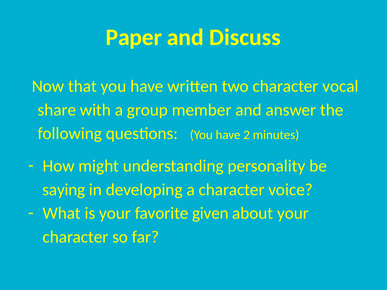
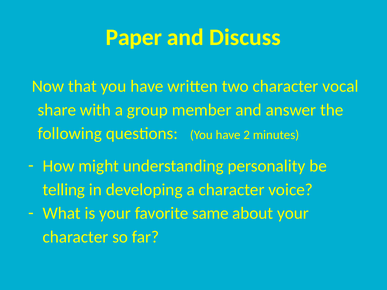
saying: saying -> telling
given: given -> same
